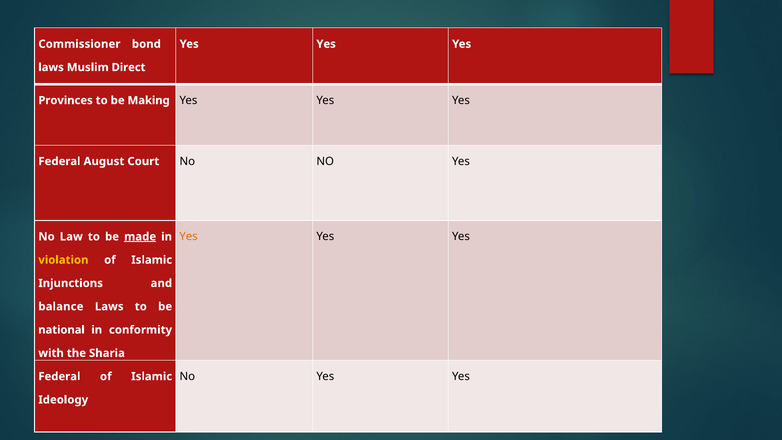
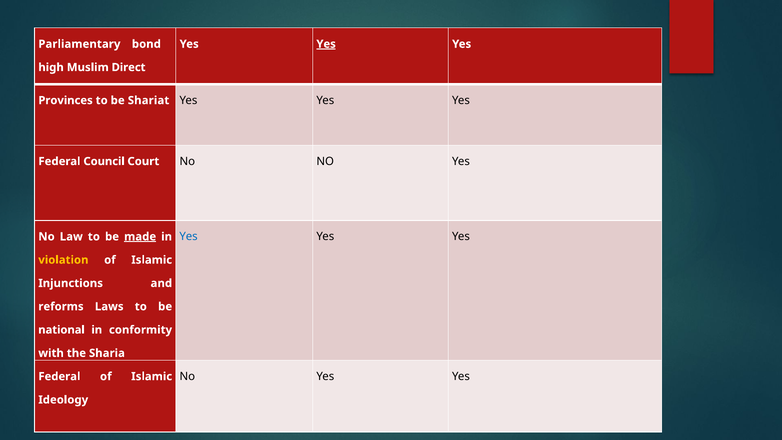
Commissioner: Commissioner -> Parliamentary
Yes at (326, 44) underline: none -> present
laws at (51, 67): laws -> high
Making: Making -> Shariat
August: August -> Council
Yes at (189, 237) colour: orange -> blue
balance: balance -> reforms
